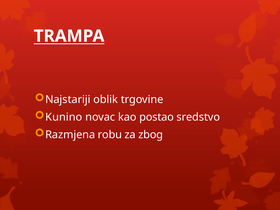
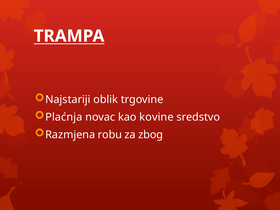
Kunino: Kunino -> Plaćnja
postao: postao -> kovine
